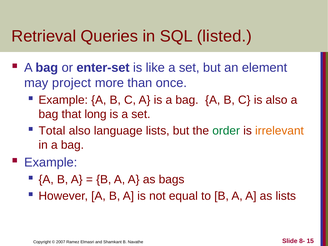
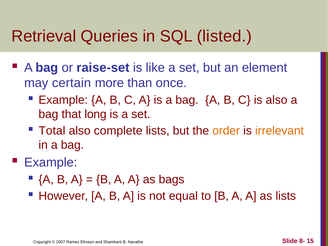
enter-set: enter-set -> raise-set
project: project -> certain
language: language -> complete
order colour: green -> orange
